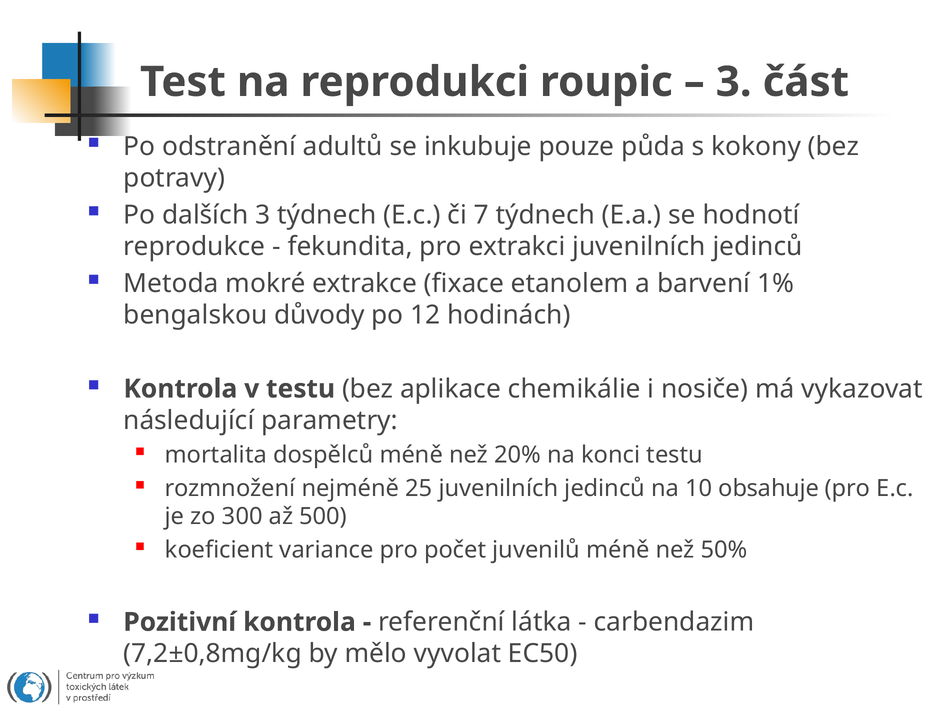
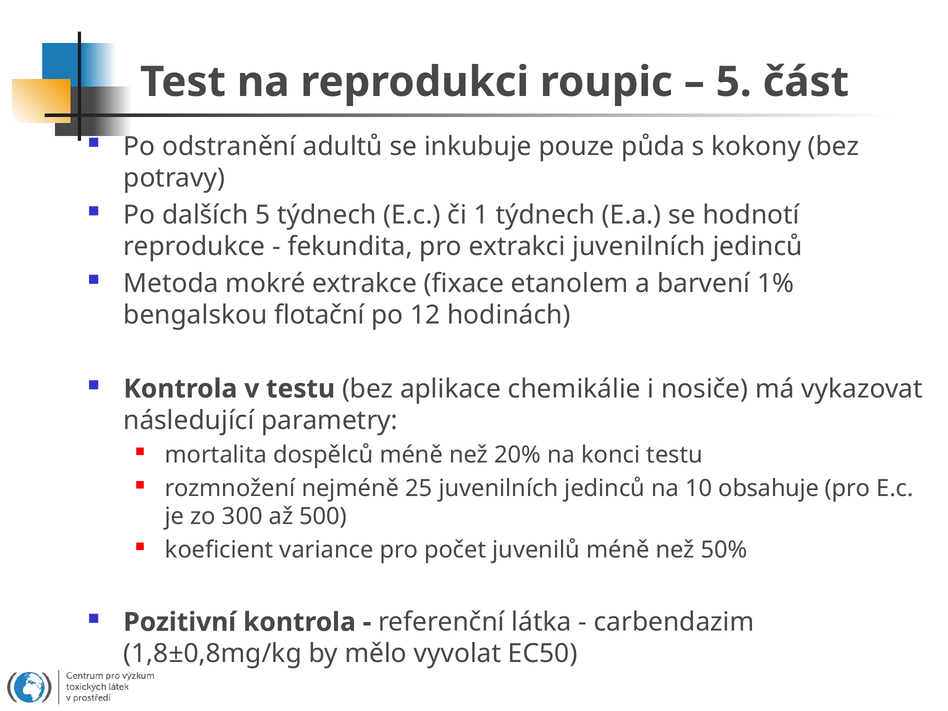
3 at (734, 82): 3 -> 5
dalších 3: 3 -> 5
7: 7 -> 1
důvody: důvody -> flotační
7,2±0,8mg/kg: 7,2±0,8mg/kg -> 1,8±0,8mg/kg
